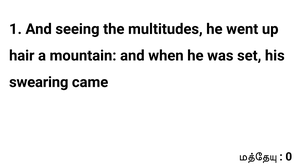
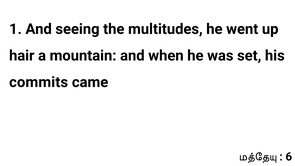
swearing: swearing -> commits
0: 0 -> 6
